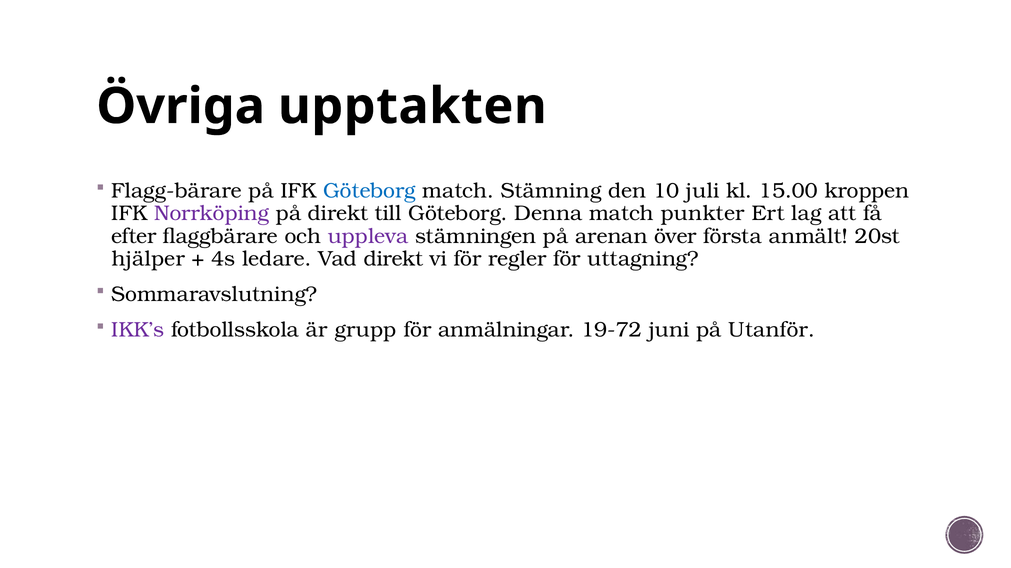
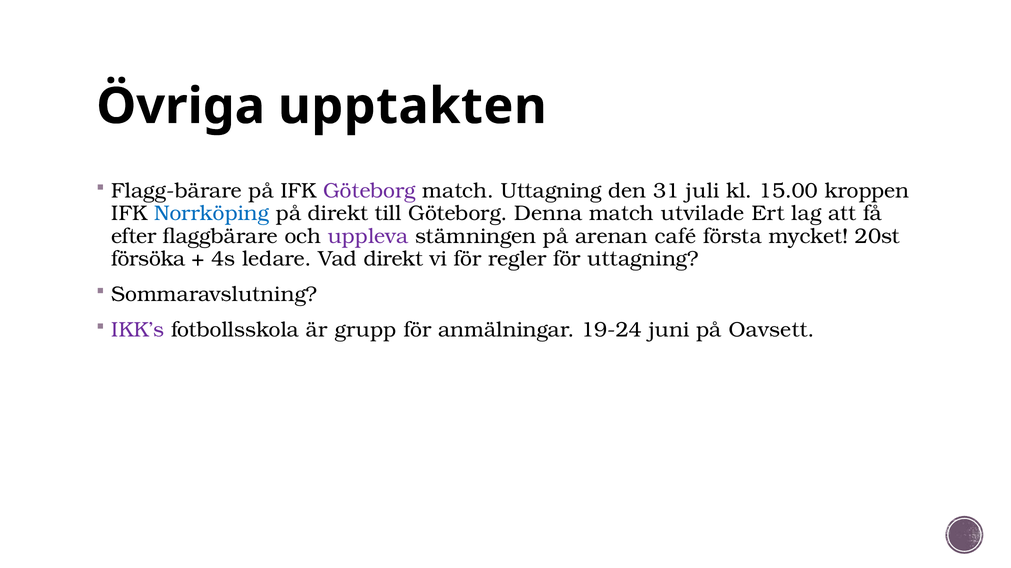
Göteborg at (369, 191) colour: blue -> purple
match Stämning: Stämning -> Uttagning
10: 10 -> 31
Norrköping colour: purple -> blue
punkter: punkter -> utvilade
över: över -> café
anmält: anmält -> mycket
hjälper: hjälper -> försöka
19-72: 19-72 -> 19-24
Utanför: Utanför -> Oavsett
